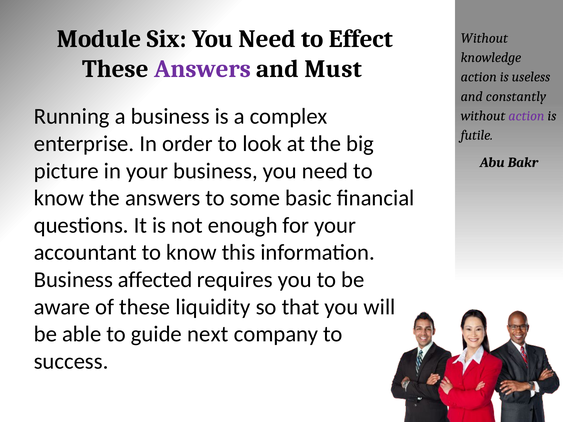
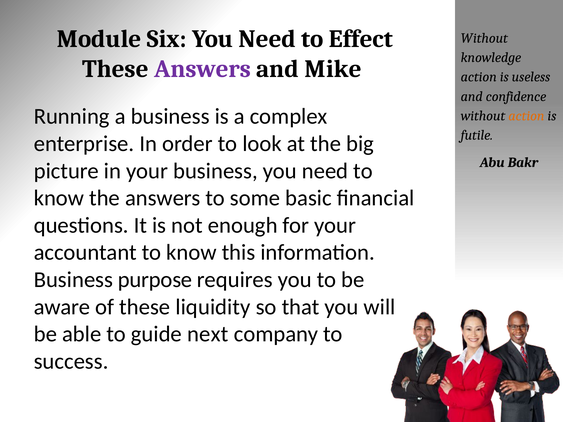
Must: Must -> Mike
constantly: constantly -> confidence
action at (526, 116) colour: purple -> orange
affected: affected -> purpose
